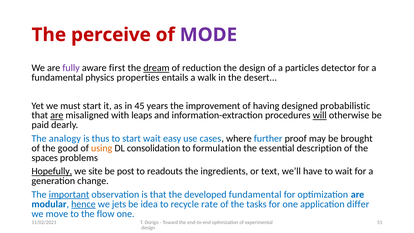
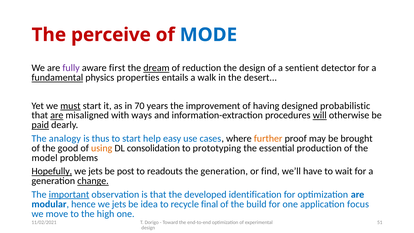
MODE colour: purple -> blue
particles: particles -> sentient
fundamental at (57, 78) underline: none -> present
must underline: none -> present
45: 45 -> 70
leaps: leaps -> ways
paid underline: none -> present
start wait: wait -> help
further colour: blue -> orange
formulation: formulation -> prototyping
description: description -> production
spaces: spaces -> model
site at (95, 171): site -> jets
the ingredients: ingredients -> generation
text: text -> find
change underline: none -> present
developed fundamental: fundamental -> identification
hence underline: present -> none
rate: rate -> final
tasks: tasks -> build
differ: differ -> focus
flow: flow -> high
